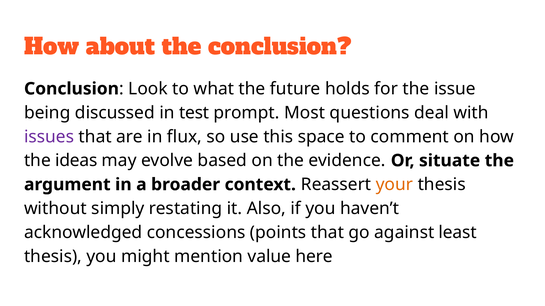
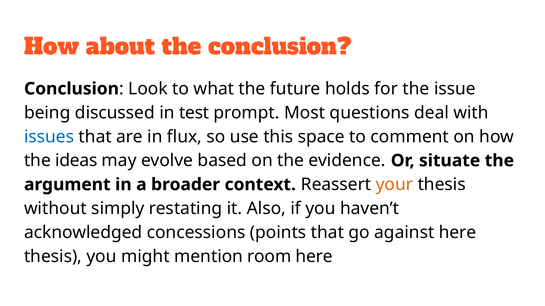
issues colour: purple -> blue
against least: least -> here
value: value -> room
